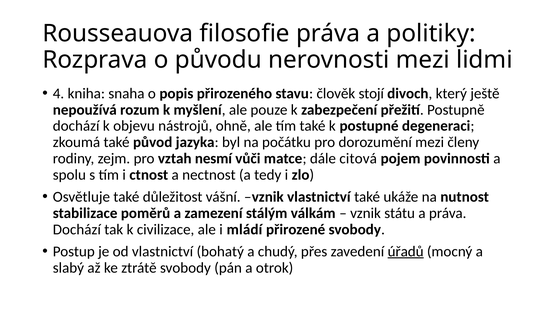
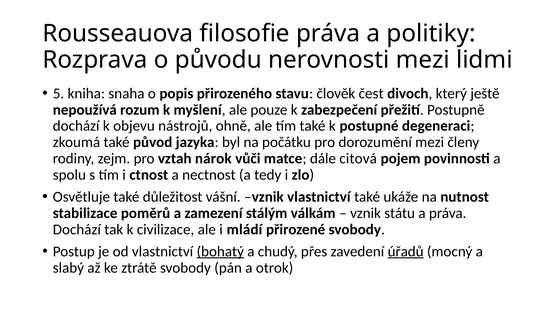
4: 4 -> 5
stojí: stojí -> čest
nesmí: nesmí -> nárok
bohatý underline: none -> present
